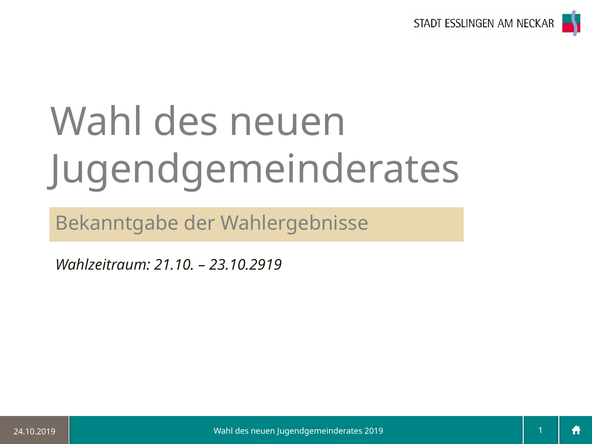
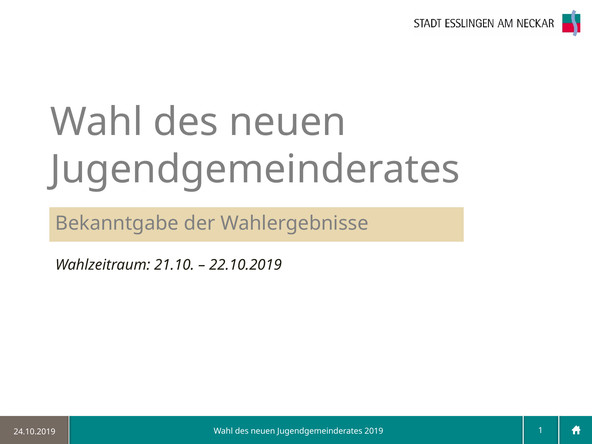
23.10.2919: 23.10.2919 -> 22.10.2019
